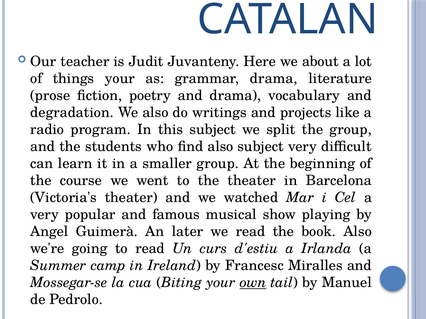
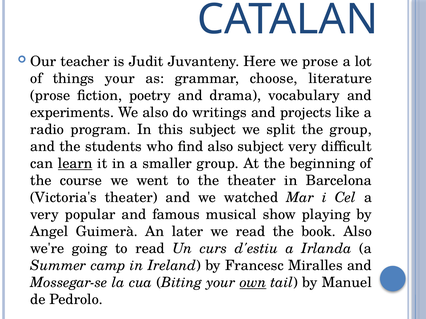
we about: about -> prose
grammar drama: drama -> choose
degradation: degradation -> experiments
learn underline: none -> present
